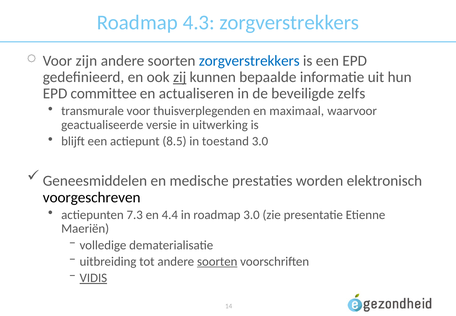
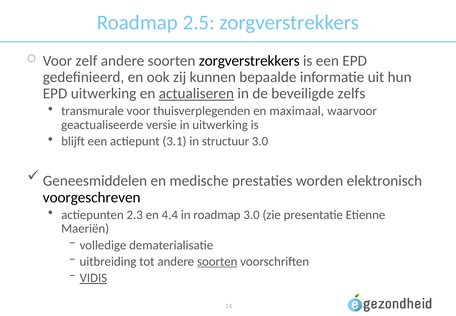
4.3: 4.3 -> 2.5
zijn: zijn -> zelf
zorgverstrekkers at (249, 61) colour: blue -> black
zij underline: present -> none
EPD committee: committee -> uitwerking
actualiseren underline: none -> present
8.5: 8.5 -> 3.1
toestand: toestand -> structuur
7.3: 7.3 -> 2.3
